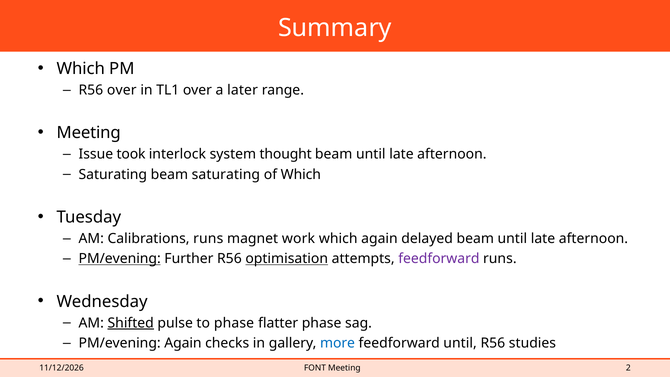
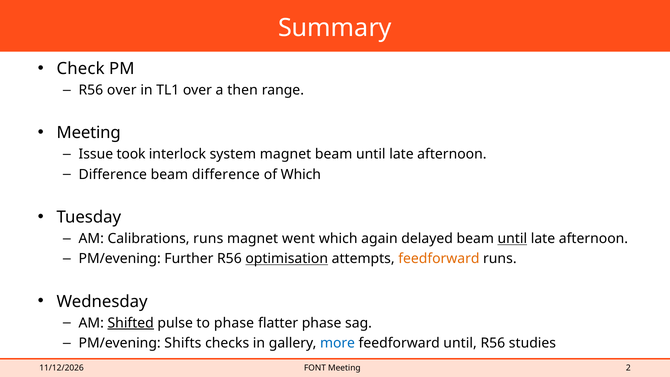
Which at (81, 69): Which -> Check
later: later -> then
system thought: thought -> magnet
Saturating at (113, 174): Saturating -> Difference
beam saturating: saturating -> difference
work: work -> went
until at (512, 239) underline: none -> present
PM/evening at (120, 259) underline: present -> none
feedforward at (439, 259) colour: purple -> orange
PM/evening Again: Again -> Shifts
